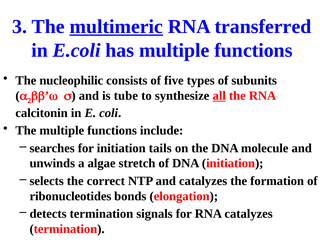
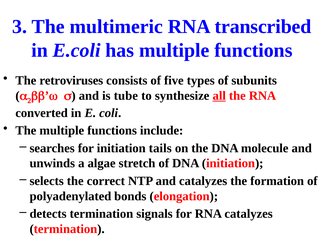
multimeric underline: present -> none
transferred: transferred -> transcribed
nucleophilic: nucleophilic -> retroviruses
calcitonin: calcitonin -> converted
ribonucleotides: ribonucleotides -> polyadenylated
